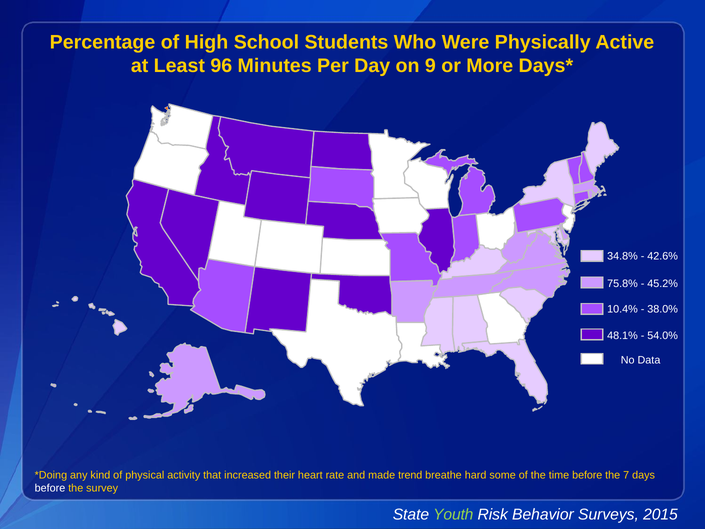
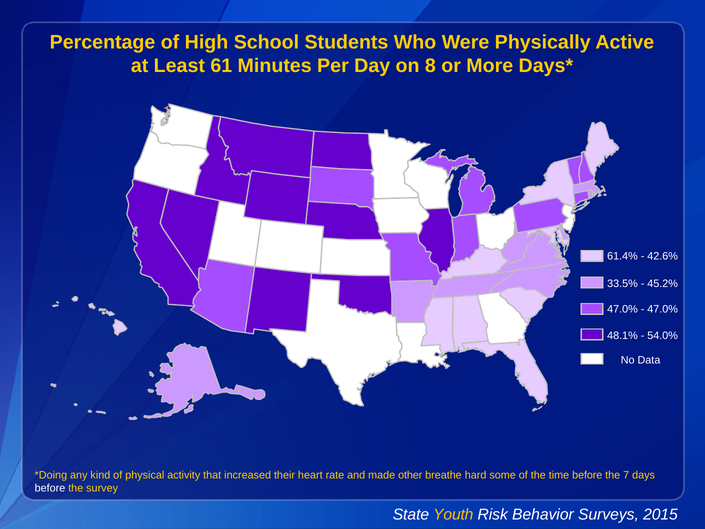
96: 96 -> 61
9: 9 -> 8
34.8%: 34.8% -> 61.4%
75.8%: 75.8% -> 33.5%
10.4% at (622, 309): 10.4% -> 47.0%
38.0% at (663, 309): 38.0% -> 47.0%
trend: trend -> other
Youth colour: light green -> yellow
